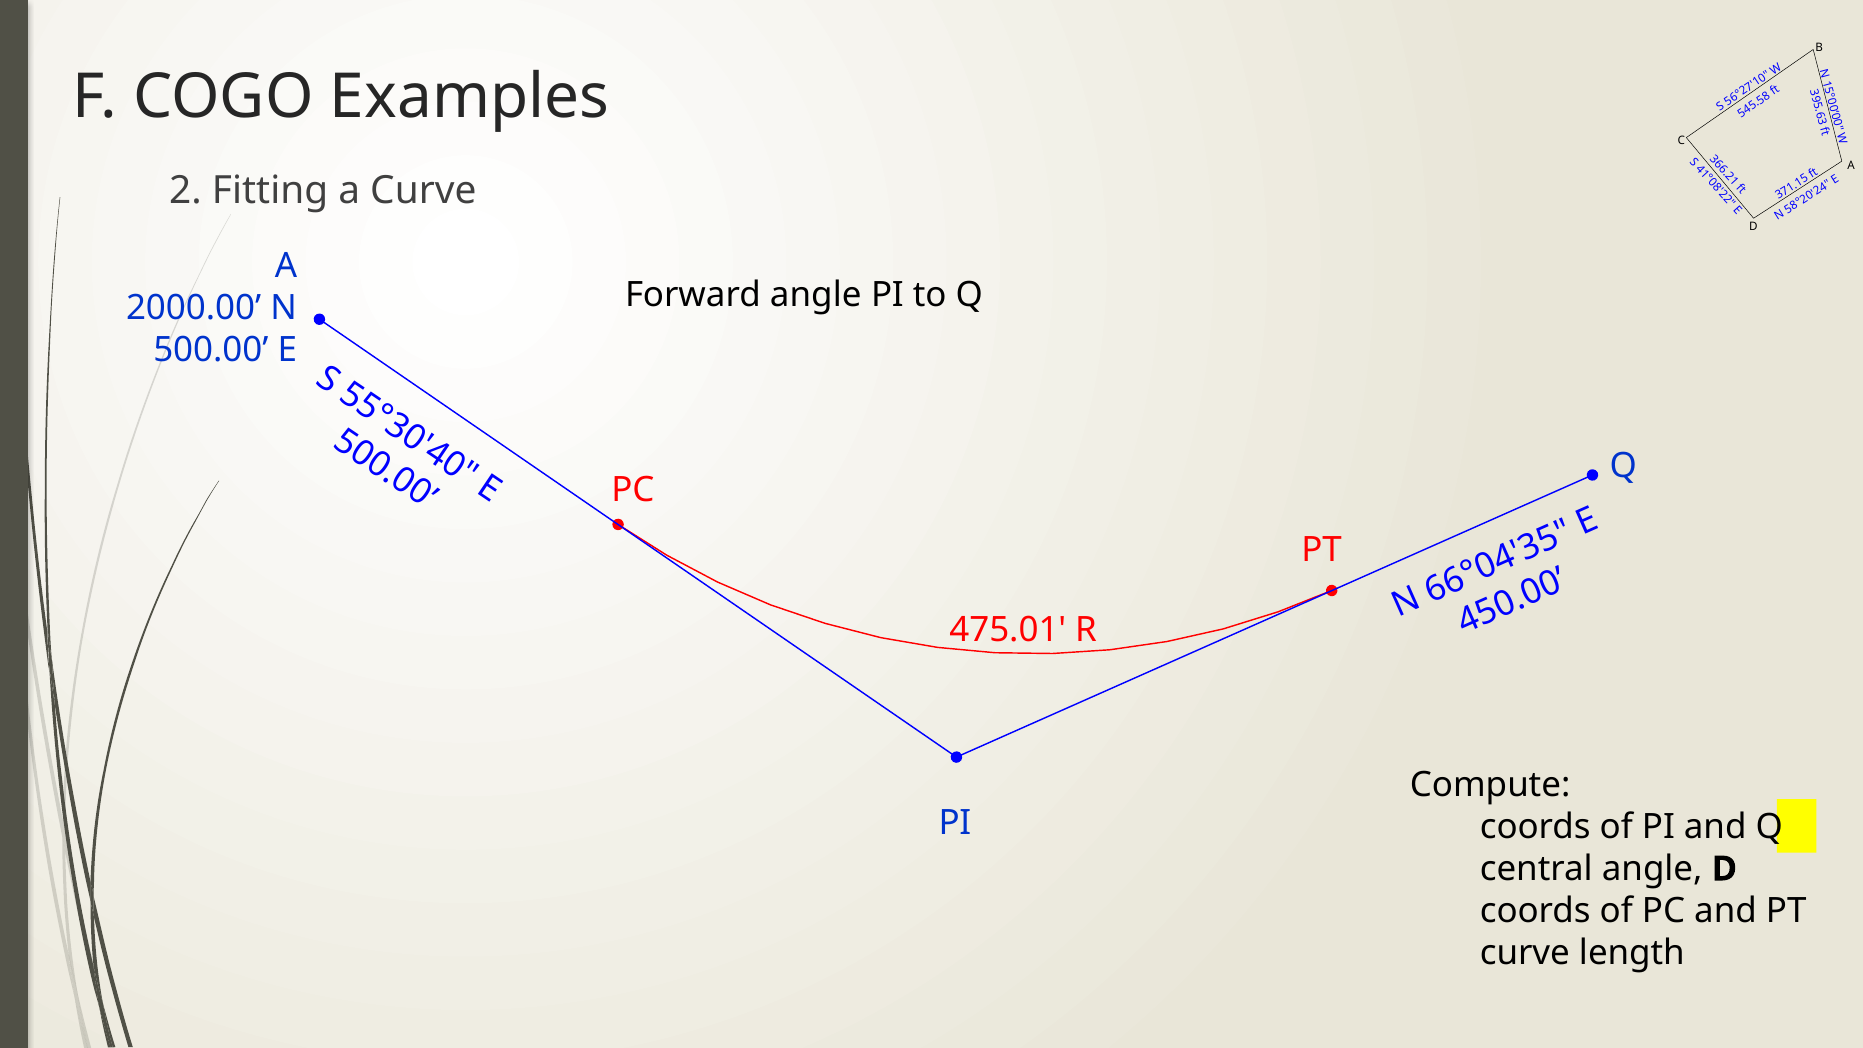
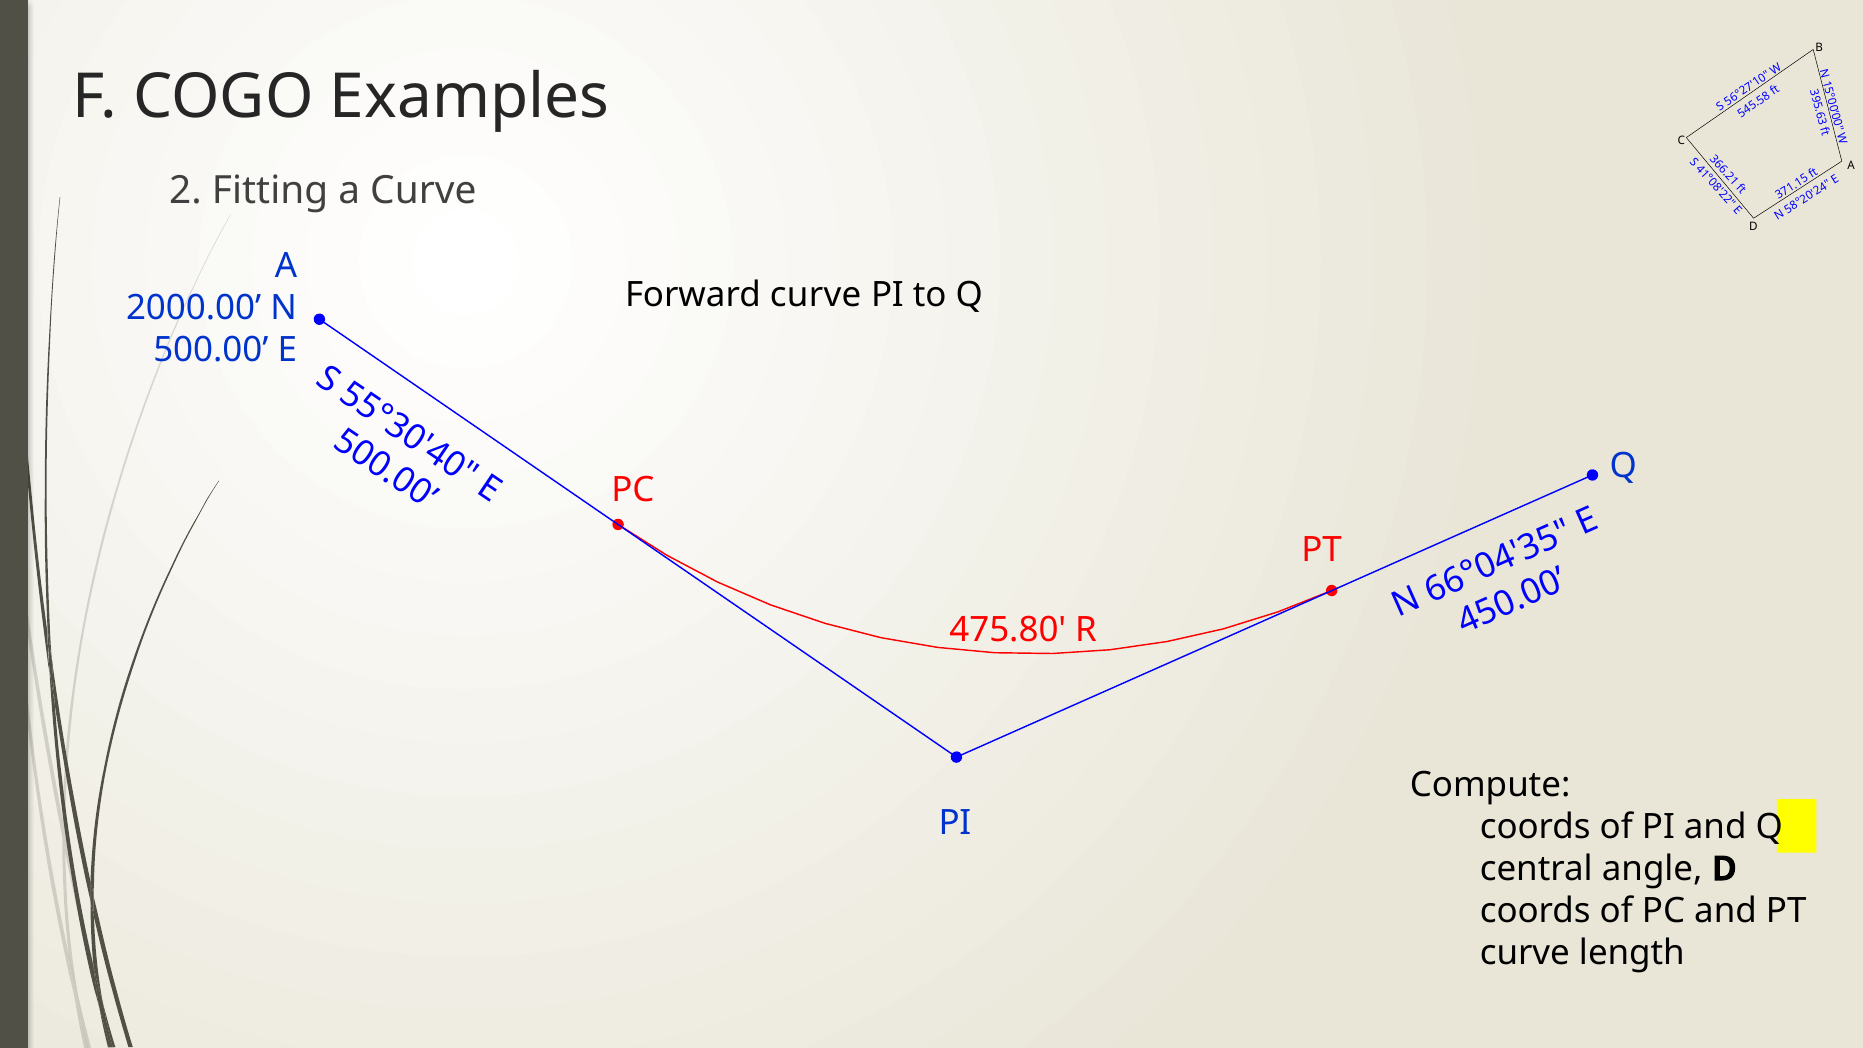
Forward angle: angle -> curve
475.01: 475.01 -> 475.80
